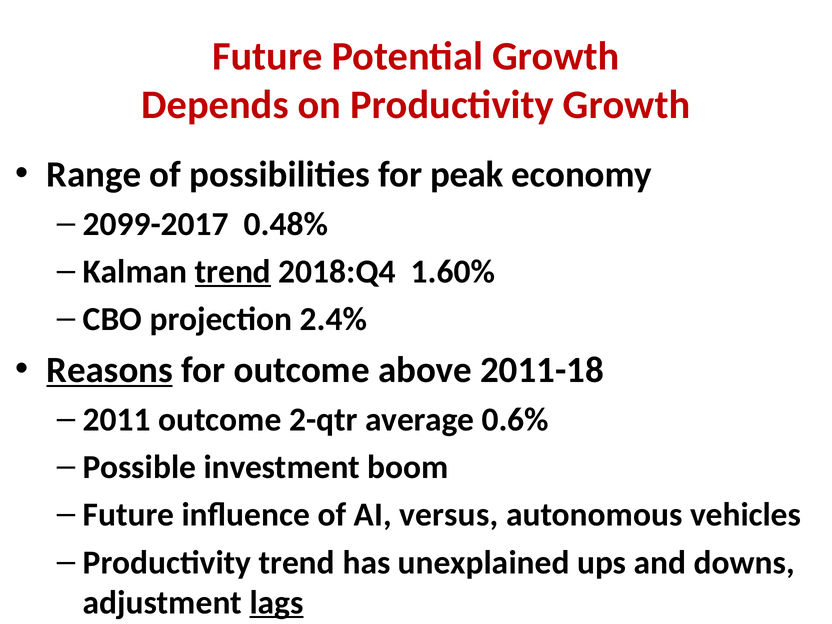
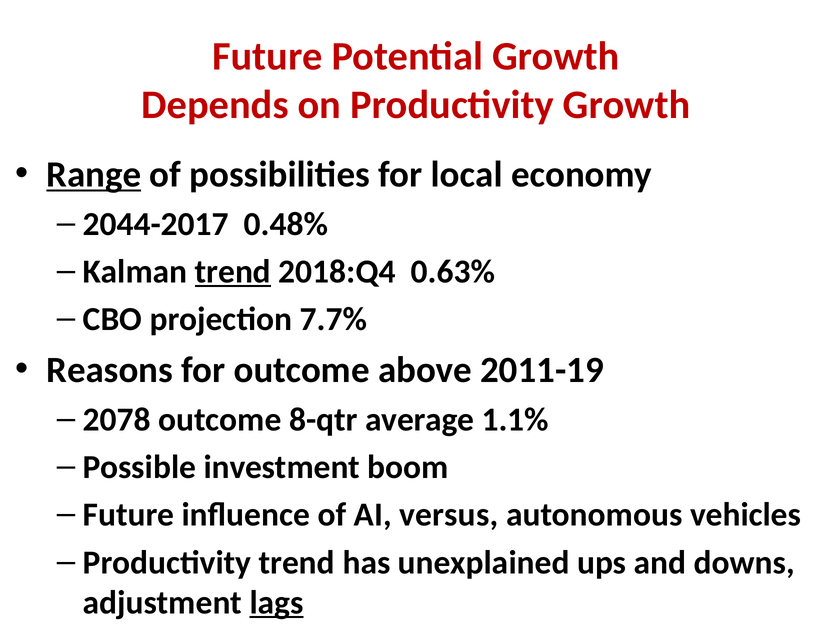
Range underline: none -> present
peak: peak -> local
2099-2017: 2099-2017 -> 2044-2017
1.60%: 1.60% -> 0.63%
2.4%: 2.4% -> 7.7%
Reasons underline: present -> none
2011-18: 2011-18 -> 2011-19
2011: 2011 -> 2078
2-qtr: 2-qtr -> 8-qtr
0.6%: 0.6% -> 1.1%
